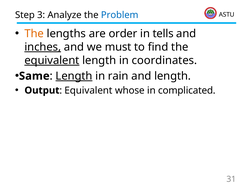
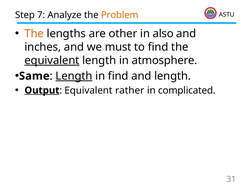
3: 3 -> 7
Problem colour: blue -> orange
order: order -> other
tells: tells -> also
inches underline: present -> none
coordinates: coordinates -> atmosphere
in rain: rain -> find
Output underline: none -> present
whose: whose -> rather
